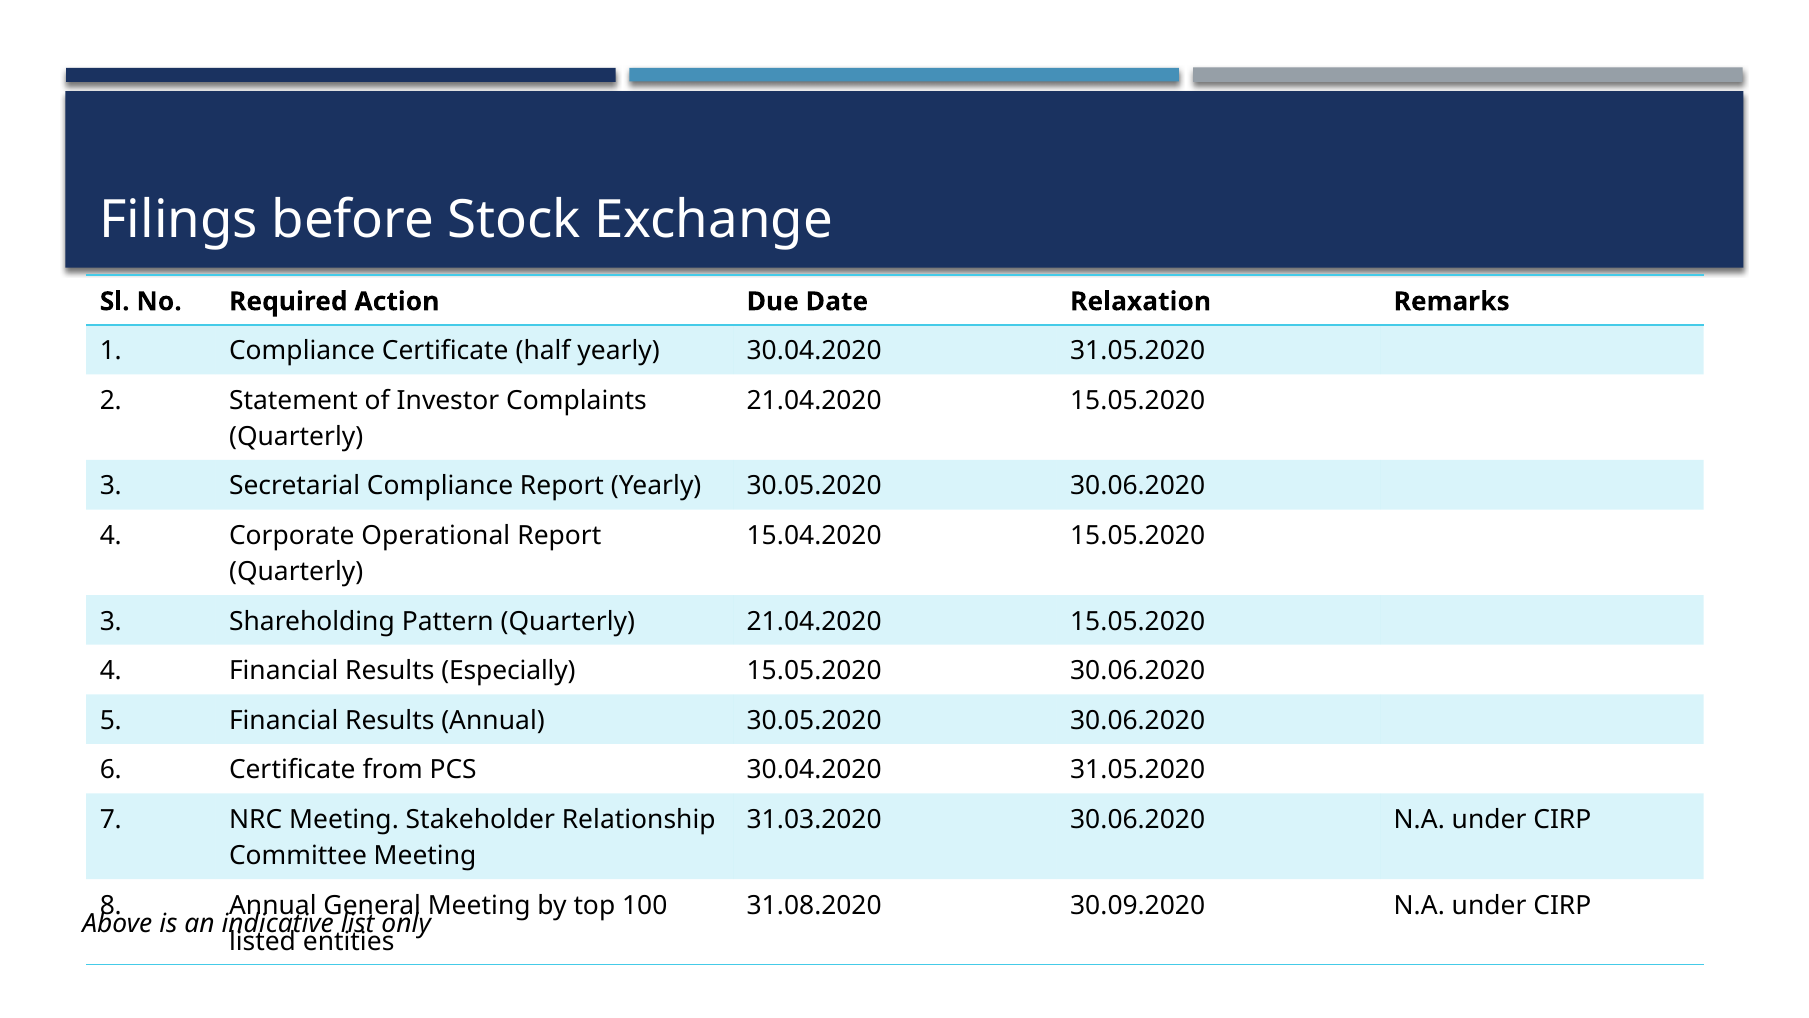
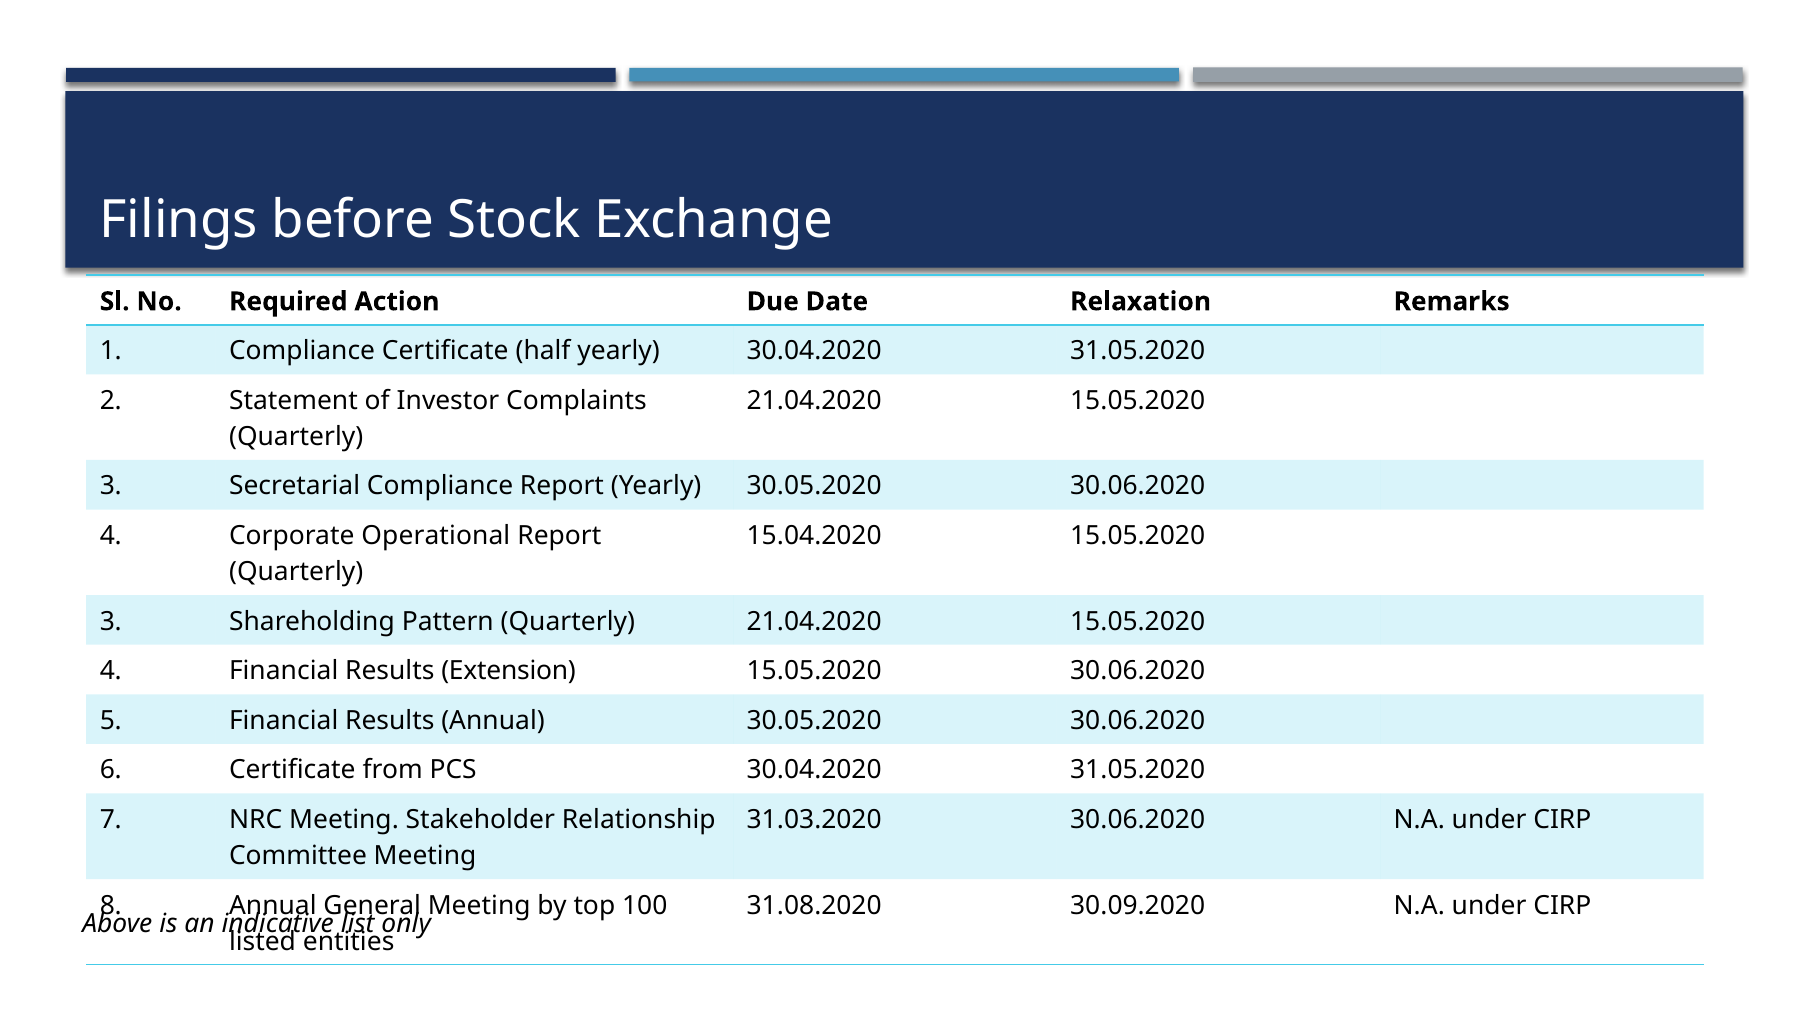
Especially: Especially -> Extension
